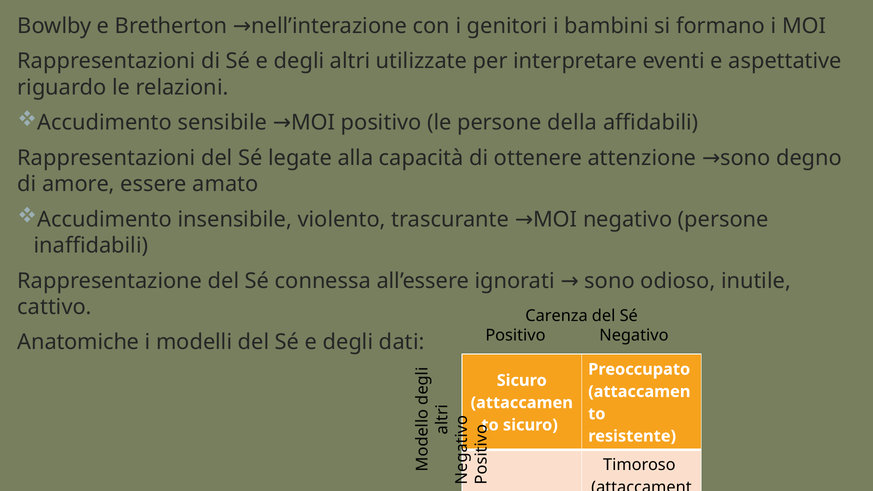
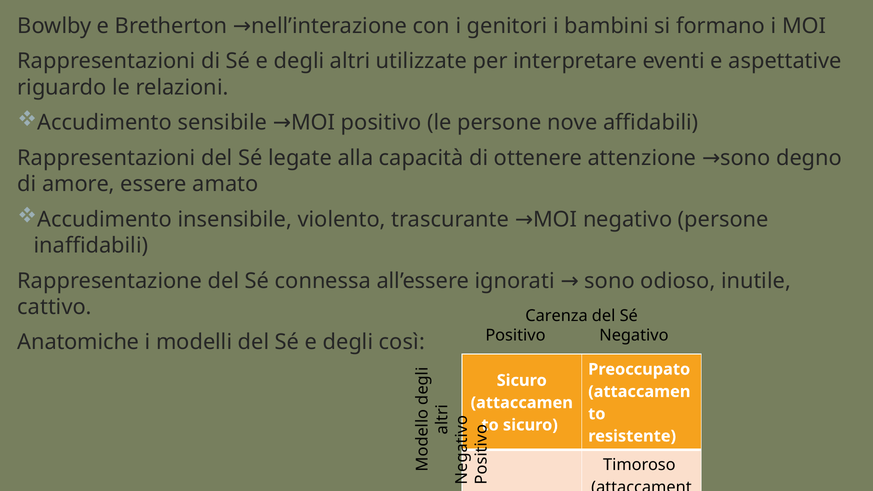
della: della -> nove
dati: dati -> così
